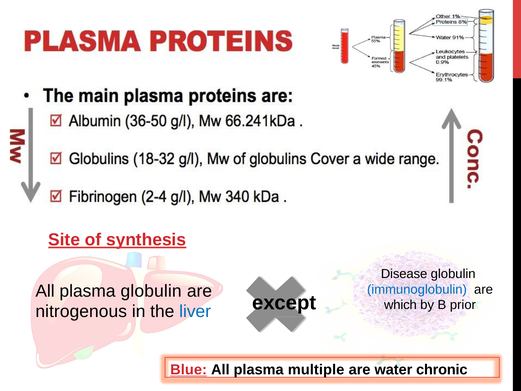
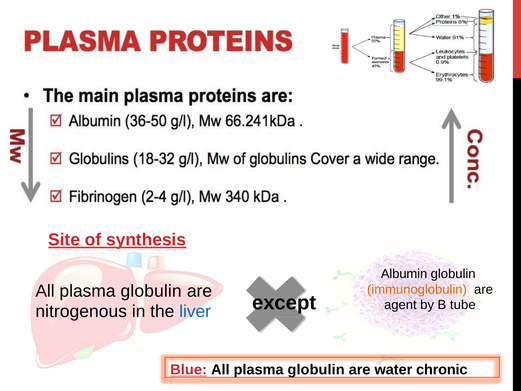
Disease: Disease -> Albumin
immunoglobulin colour: blue -> orange
which: which -> agent
prior: prior -> tube
multiple at (316, 369): multiple -> globulin
